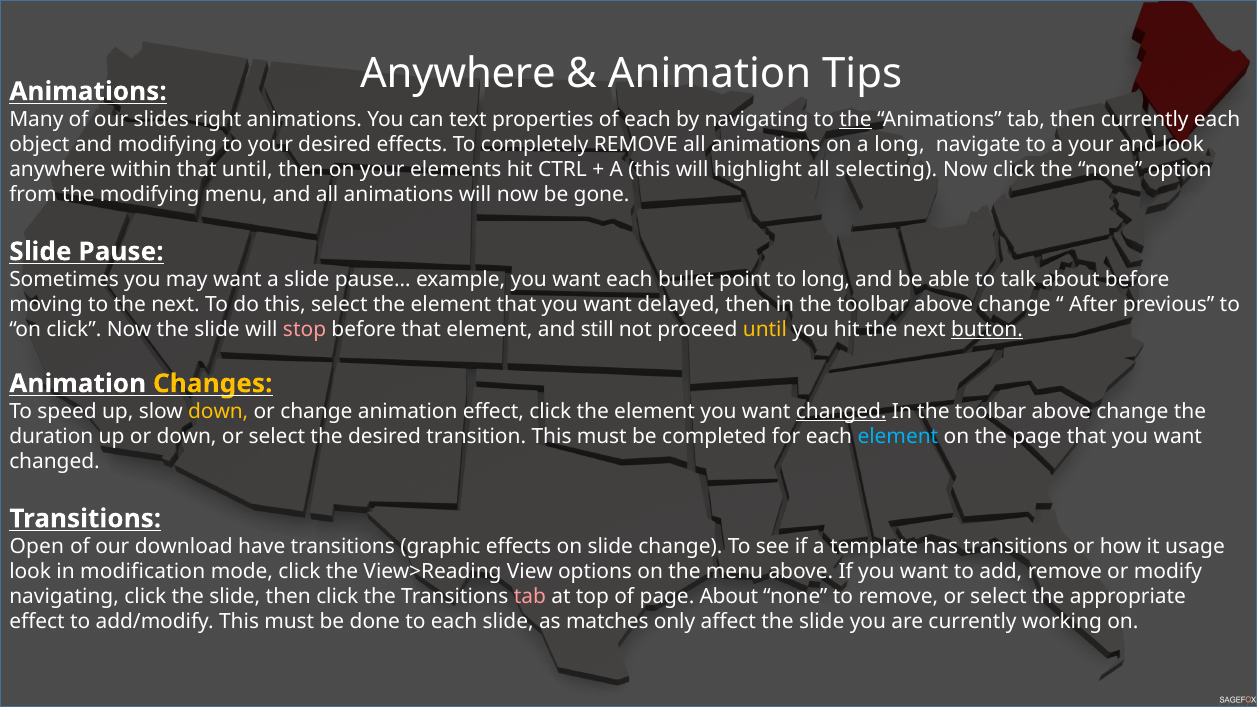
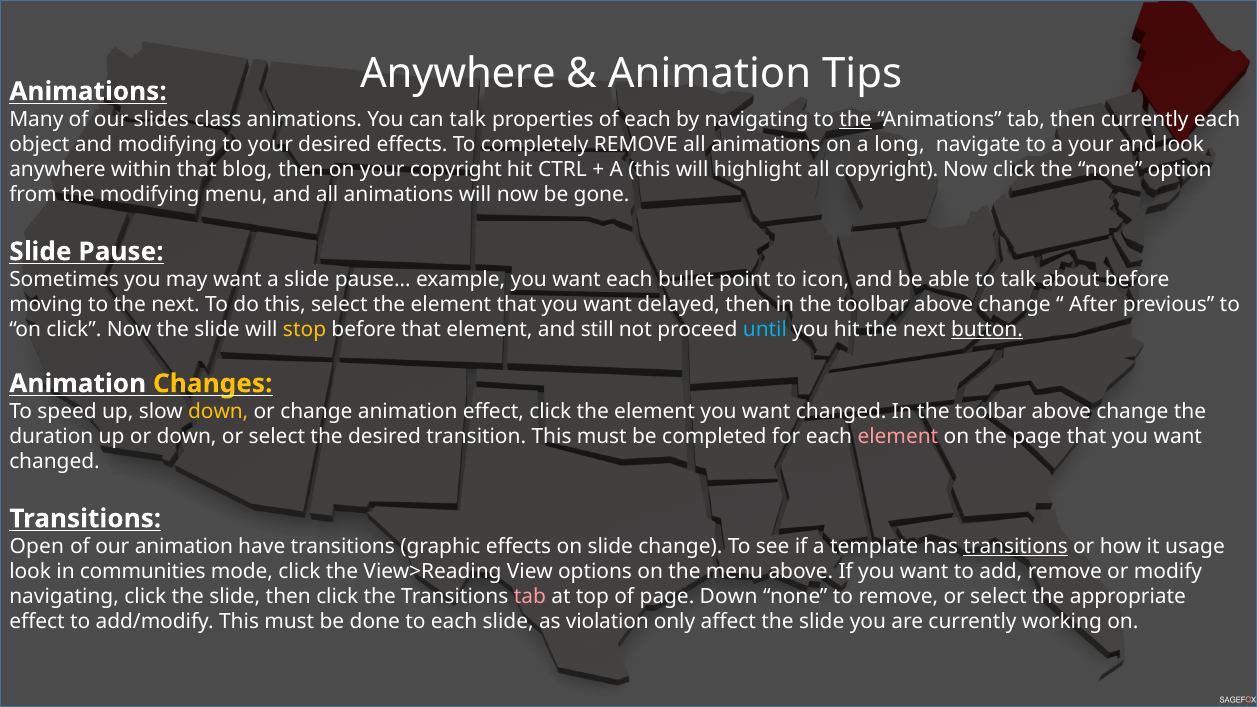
right: right -> class
can text: text -> talk
that until: until -> blog
your elements: elements -> copyright
all selecting: selecting -> copyright
to long: long -> icon
stop colour: pink -> yellow
until at (765, 330) colour: yellow -> light blue
changed at (841, 411) underline: present -> none
element at (898, 437) colour: light blue -> pink
our download: download -> animation
transitions at (1016, 547) underline: none -> present
modification: modification -> communities
page About: About -> Down
matches: matches -> violation
